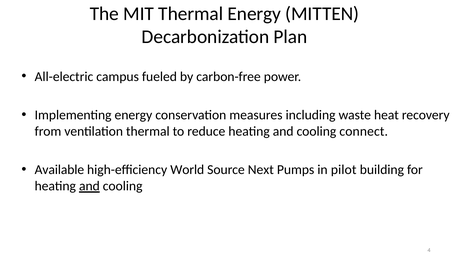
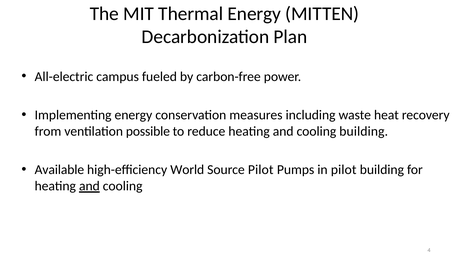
ventilation thermal: thermal -> possible
cooling connect: connect -> building
Source Next: Next -> Pilot
